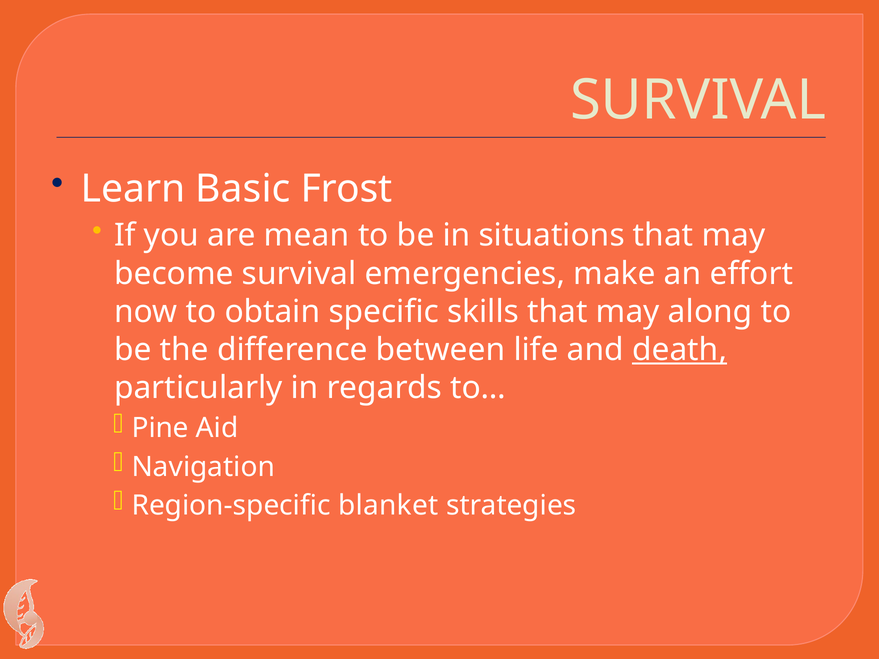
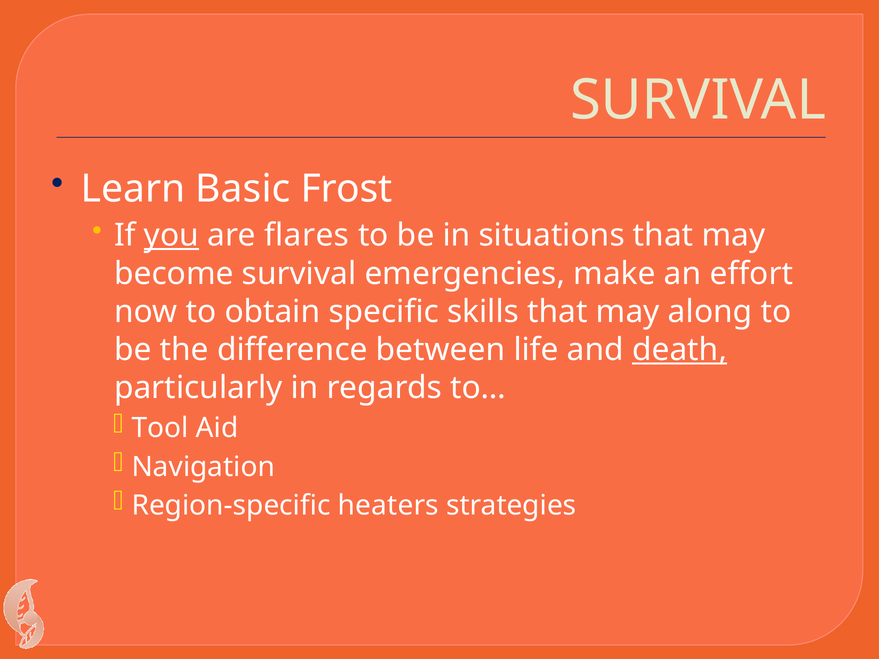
you underline: none -> present
mean: mean -> flares
Pine: Pine -> Tool
blanket: blanket -> heaters
